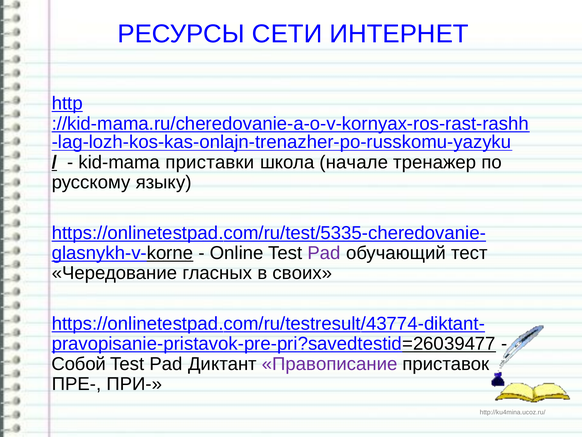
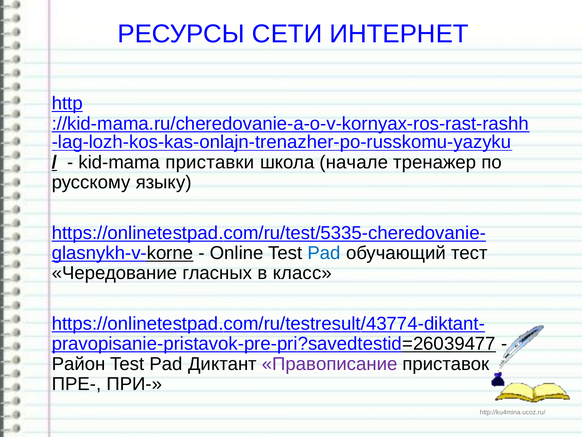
Pad at (324, 253) colour: purple -> blue
своих: своих -> класс
Собой: Собой -> Район
